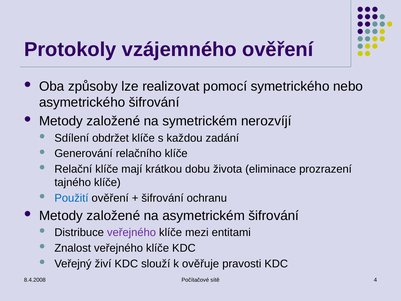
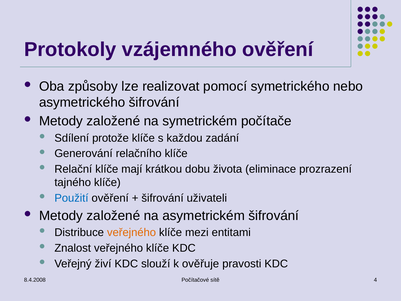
nerozvíjí: nerozvíjí -> počítače
obdržet: obdržet -> protože
ochranu: ochranu -> uživateli
veřejného at (132, 232) colour: purple -> orange
